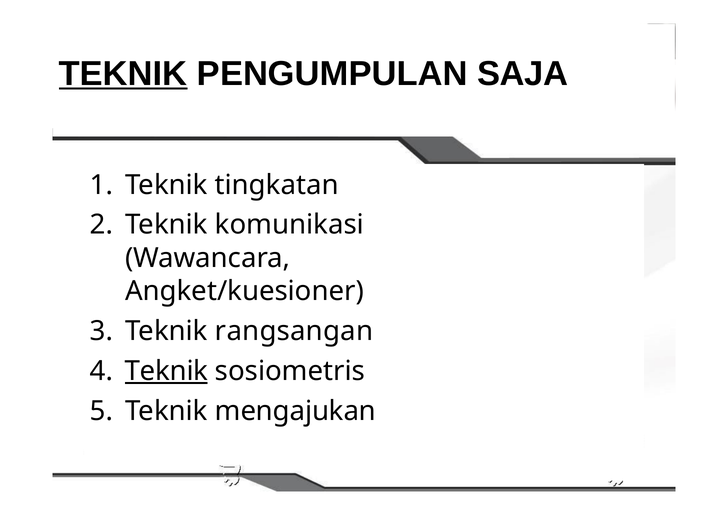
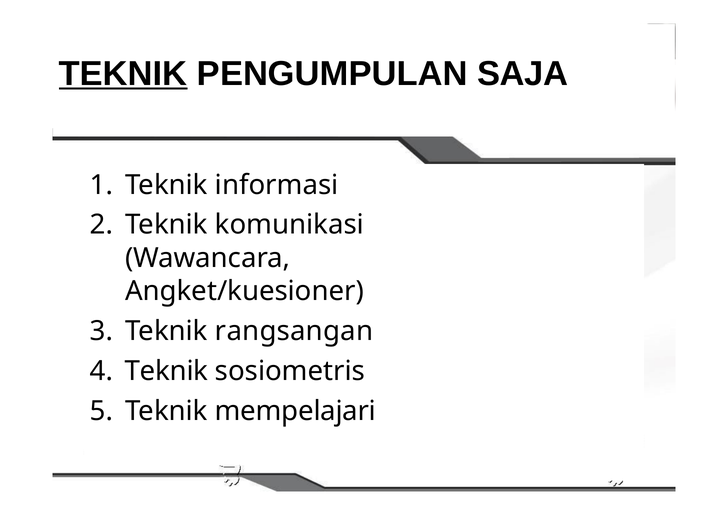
tingkatan: tingkatan -> informasi
Teknik at (167, 371) underline: present -> none
mengajukan: mengajukan -> mempelajari
